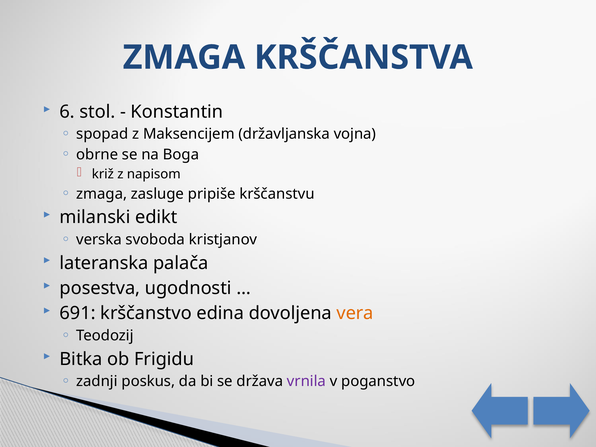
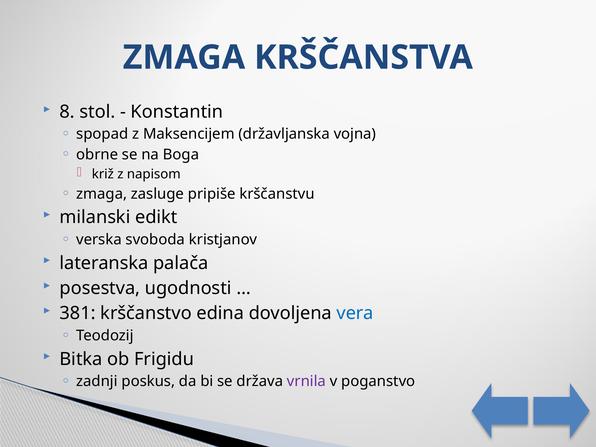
6: 6 -> 8
691: 691 -> 381
vera colour: orange -> blue
